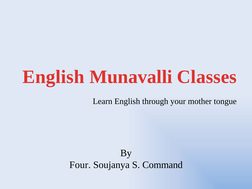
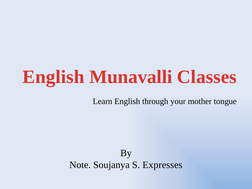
Four: Four -> Note
Command: Command -> Expresses
